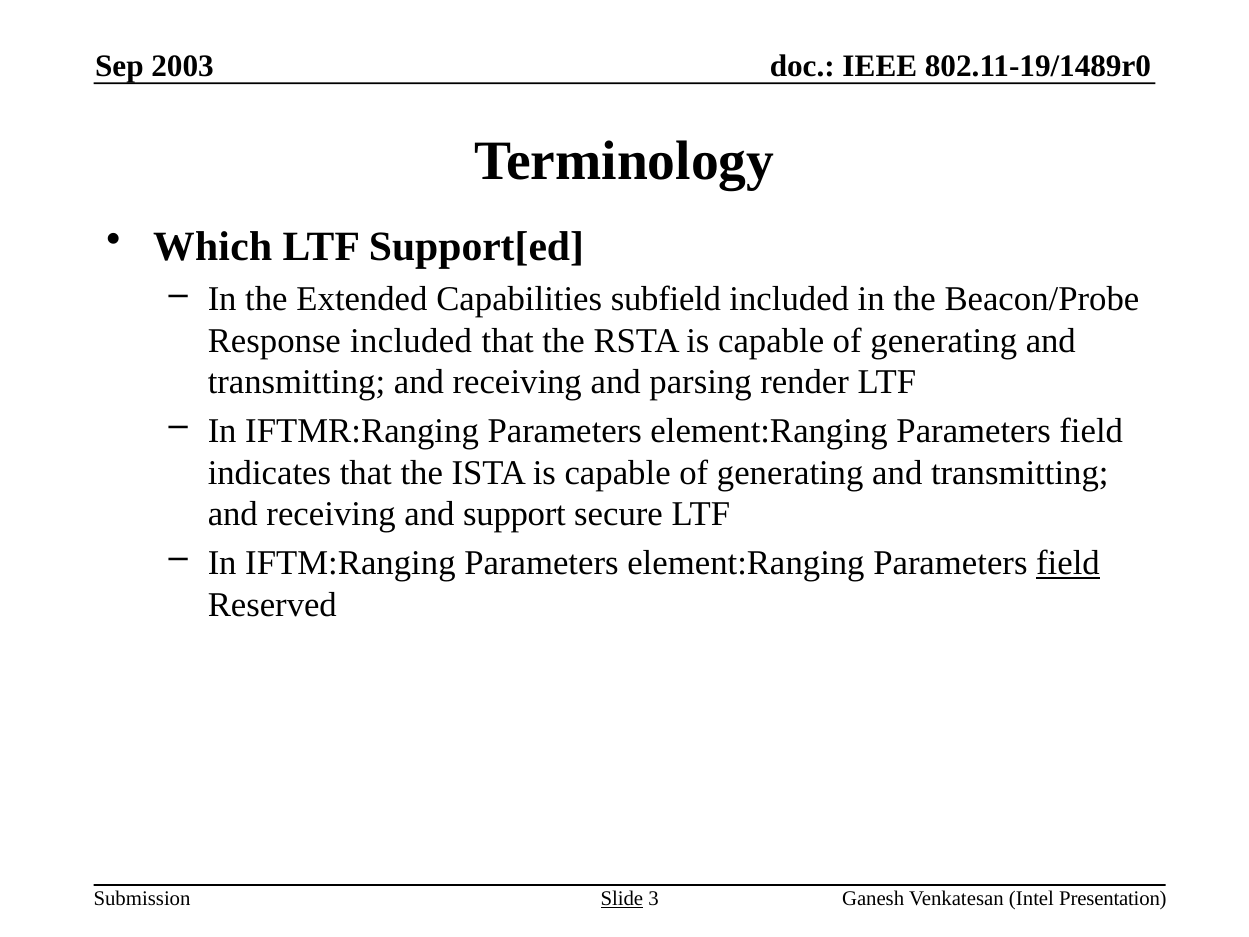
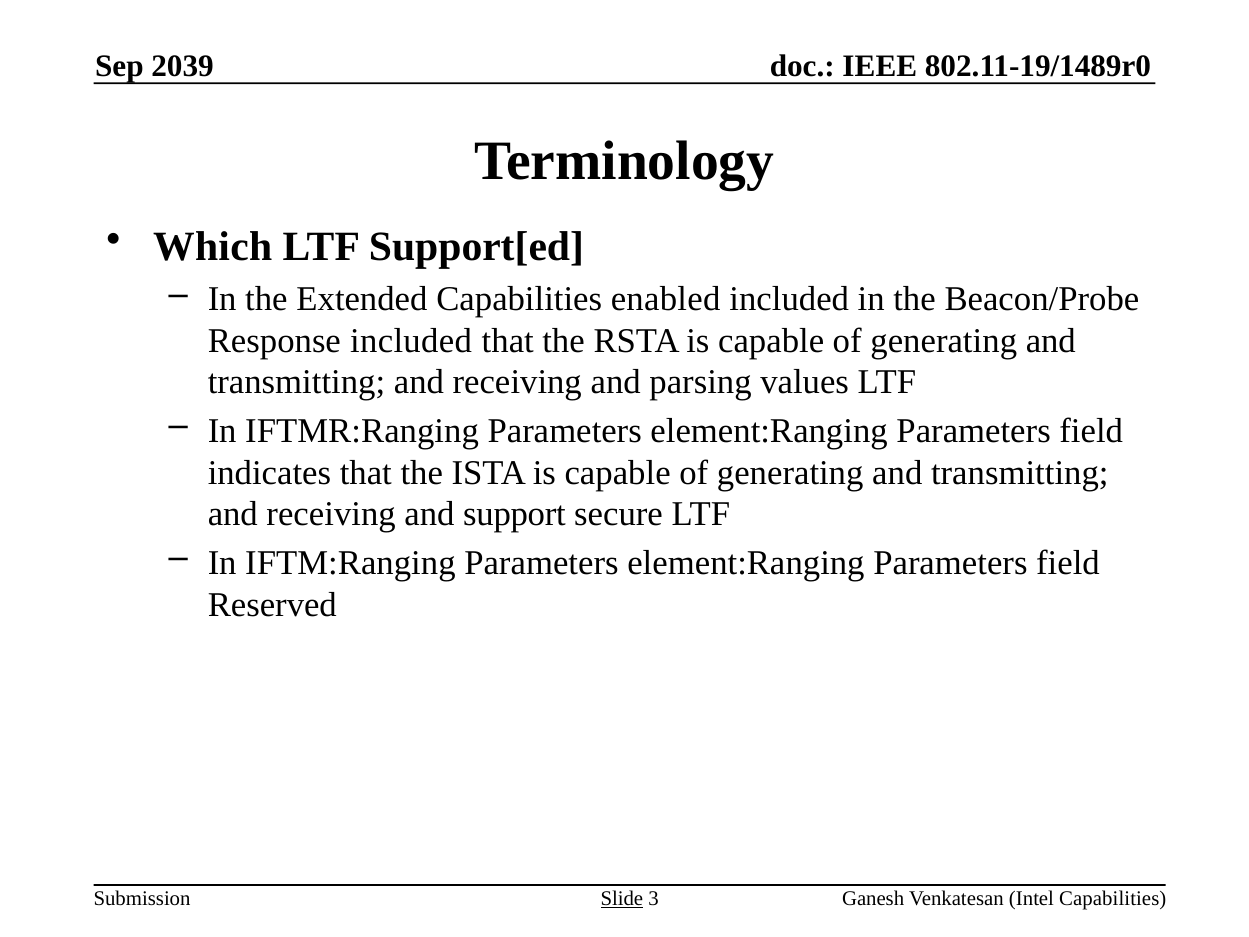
2003: 2003 -> 2039
subfield: subfield -> enabled
render: render -> values
field at (1068, 563) underline: present -> none
Intel Presentation: Presentation -> Capabilities
